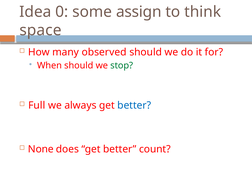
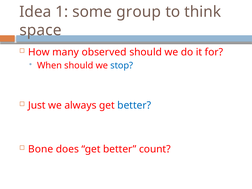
0: 0 -> 1
assign: assign -> group
stop colour: green -> blue
Full: Full -> Just
None: None -> Bone
